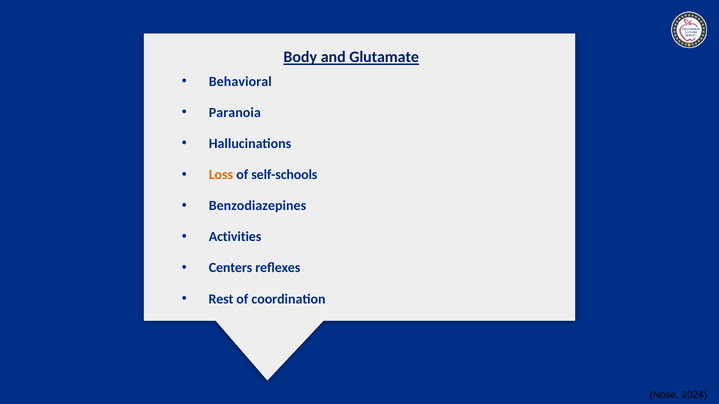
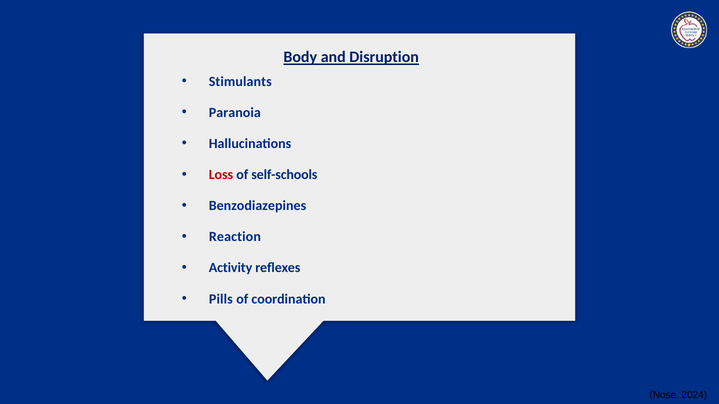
Glutamate: Glutamate -> Disruption
Behavioral: Behavioral -> Stimulants
Loss colour: orange -> red
Activities: Activities -> Reaction
Centers: Centers -> Activity
Rest: Rest -> Pills
